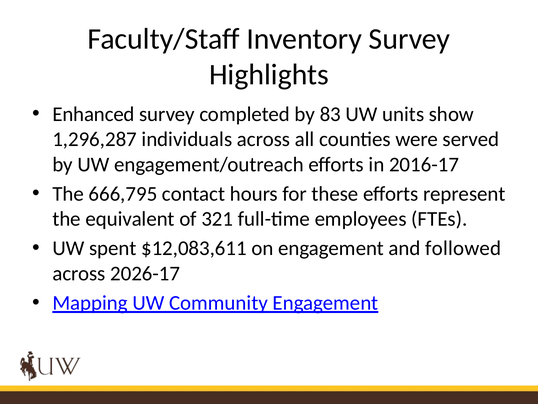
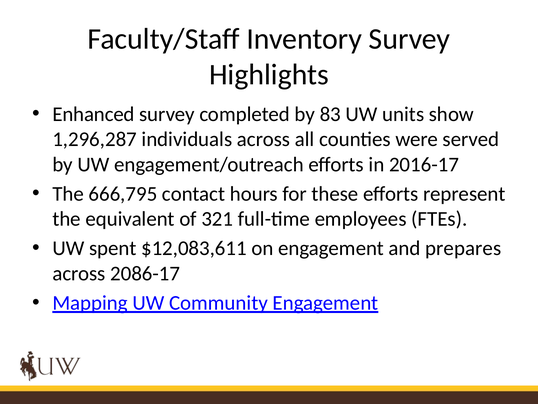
followed: followed -> prepares
2026-17: 2026-17 -> 2086-17
